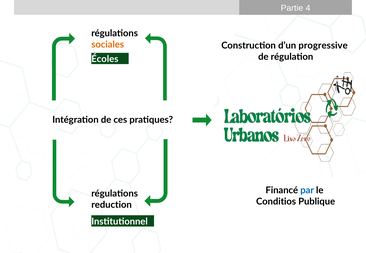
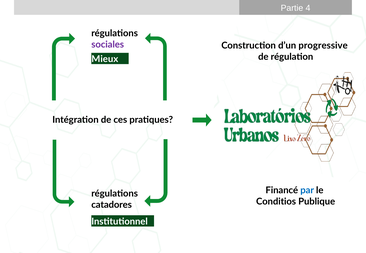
sociales colour: orange -> purple
Écoles: Écoles -> Mieux
reduction: reduction -> catadores
